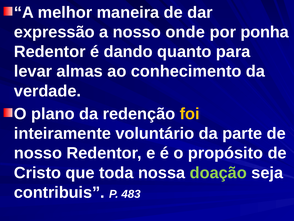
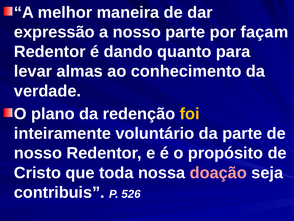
nosso onde: onde -> parte
ponha: ponha -> façam
doação colour: light green -> pink
483: 483 -> 526
